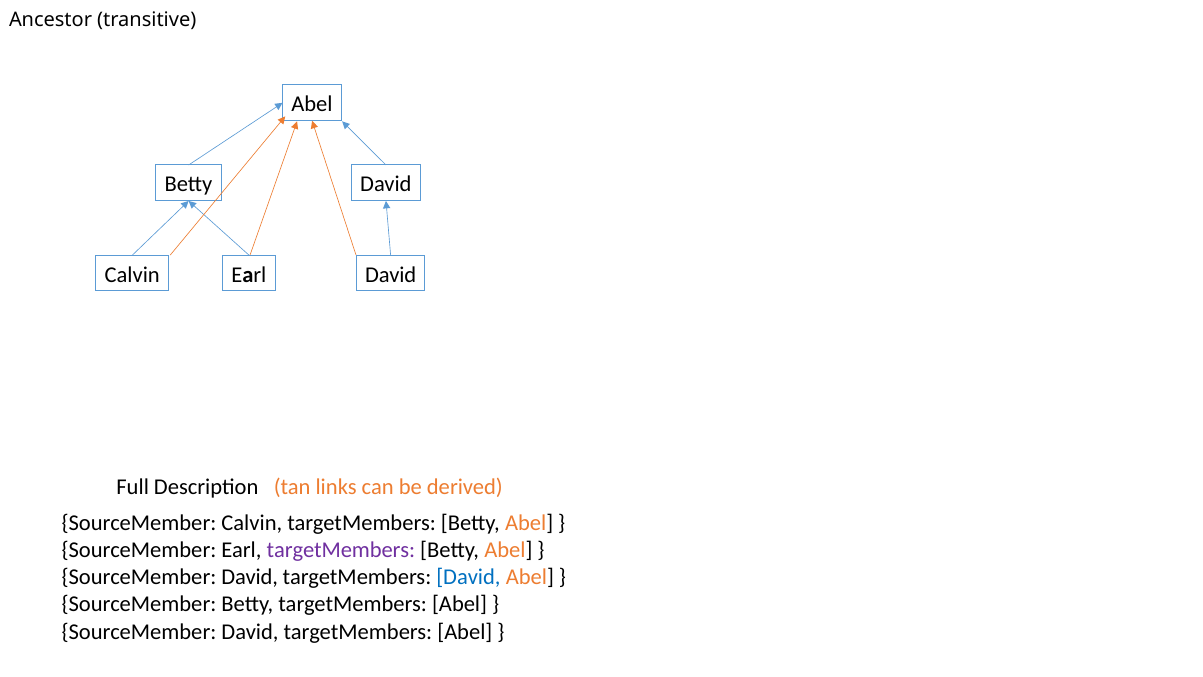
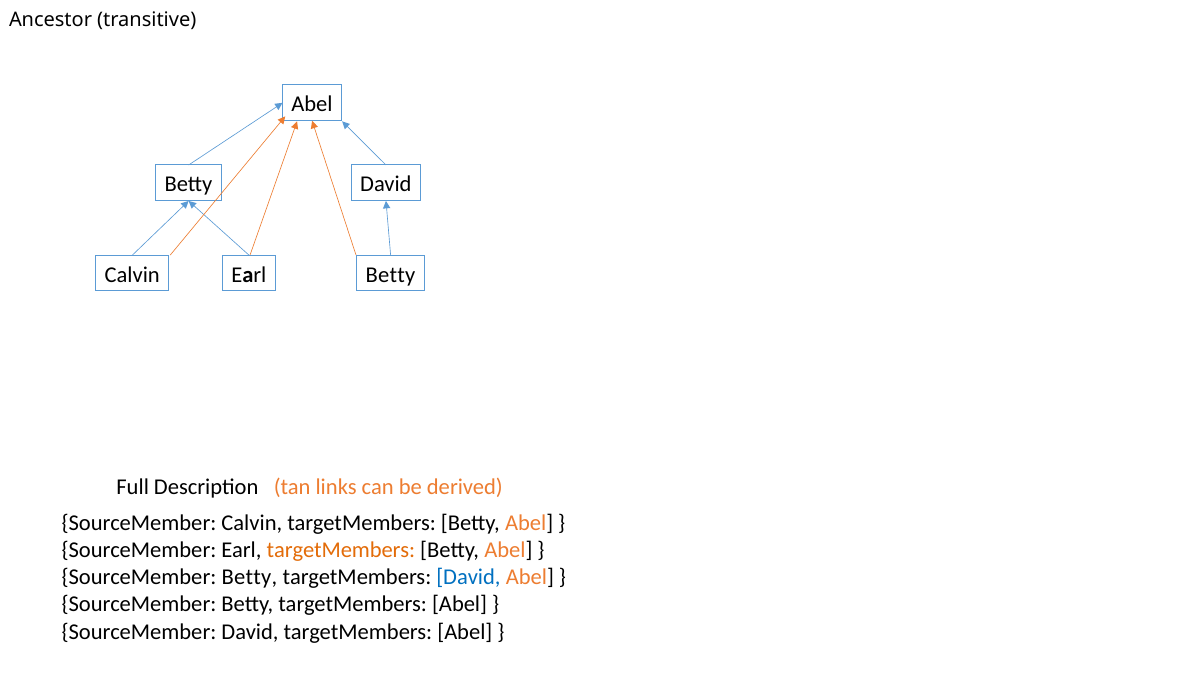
Earl David: David -> Betty
targetMembers at (341, 550) colour: purple -> orange
David at (250, 577): David -> Betty
